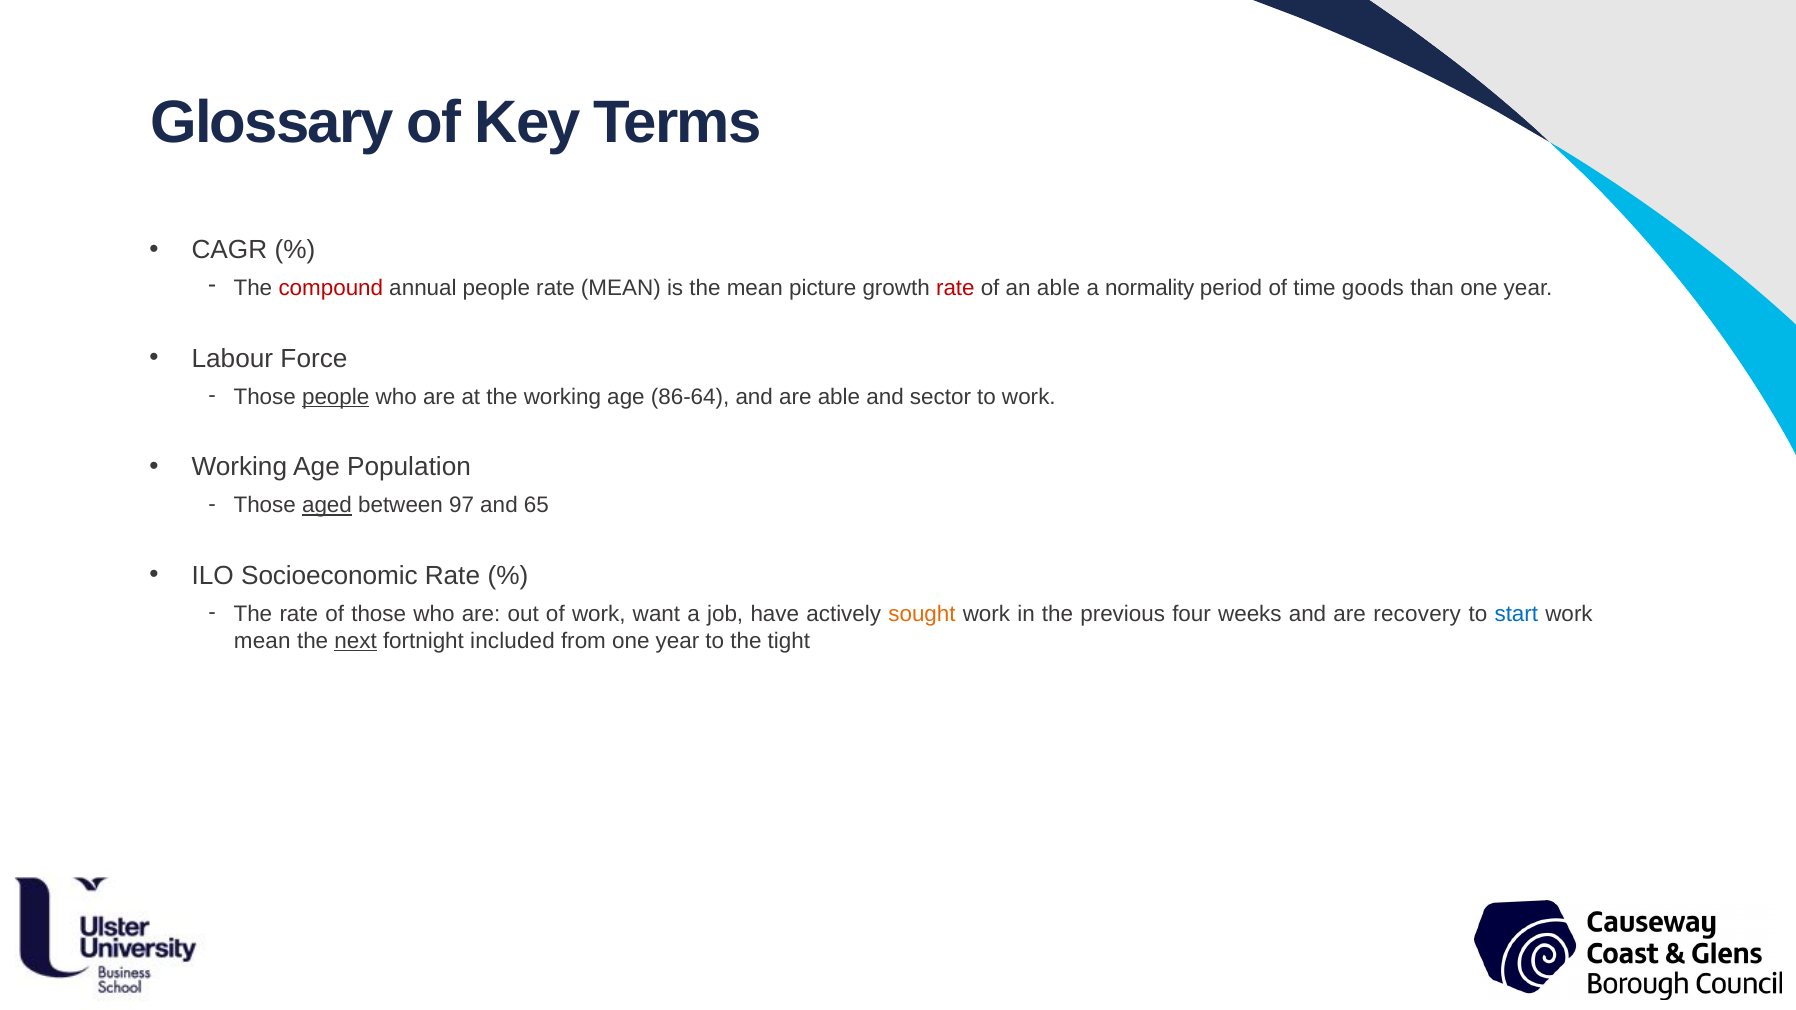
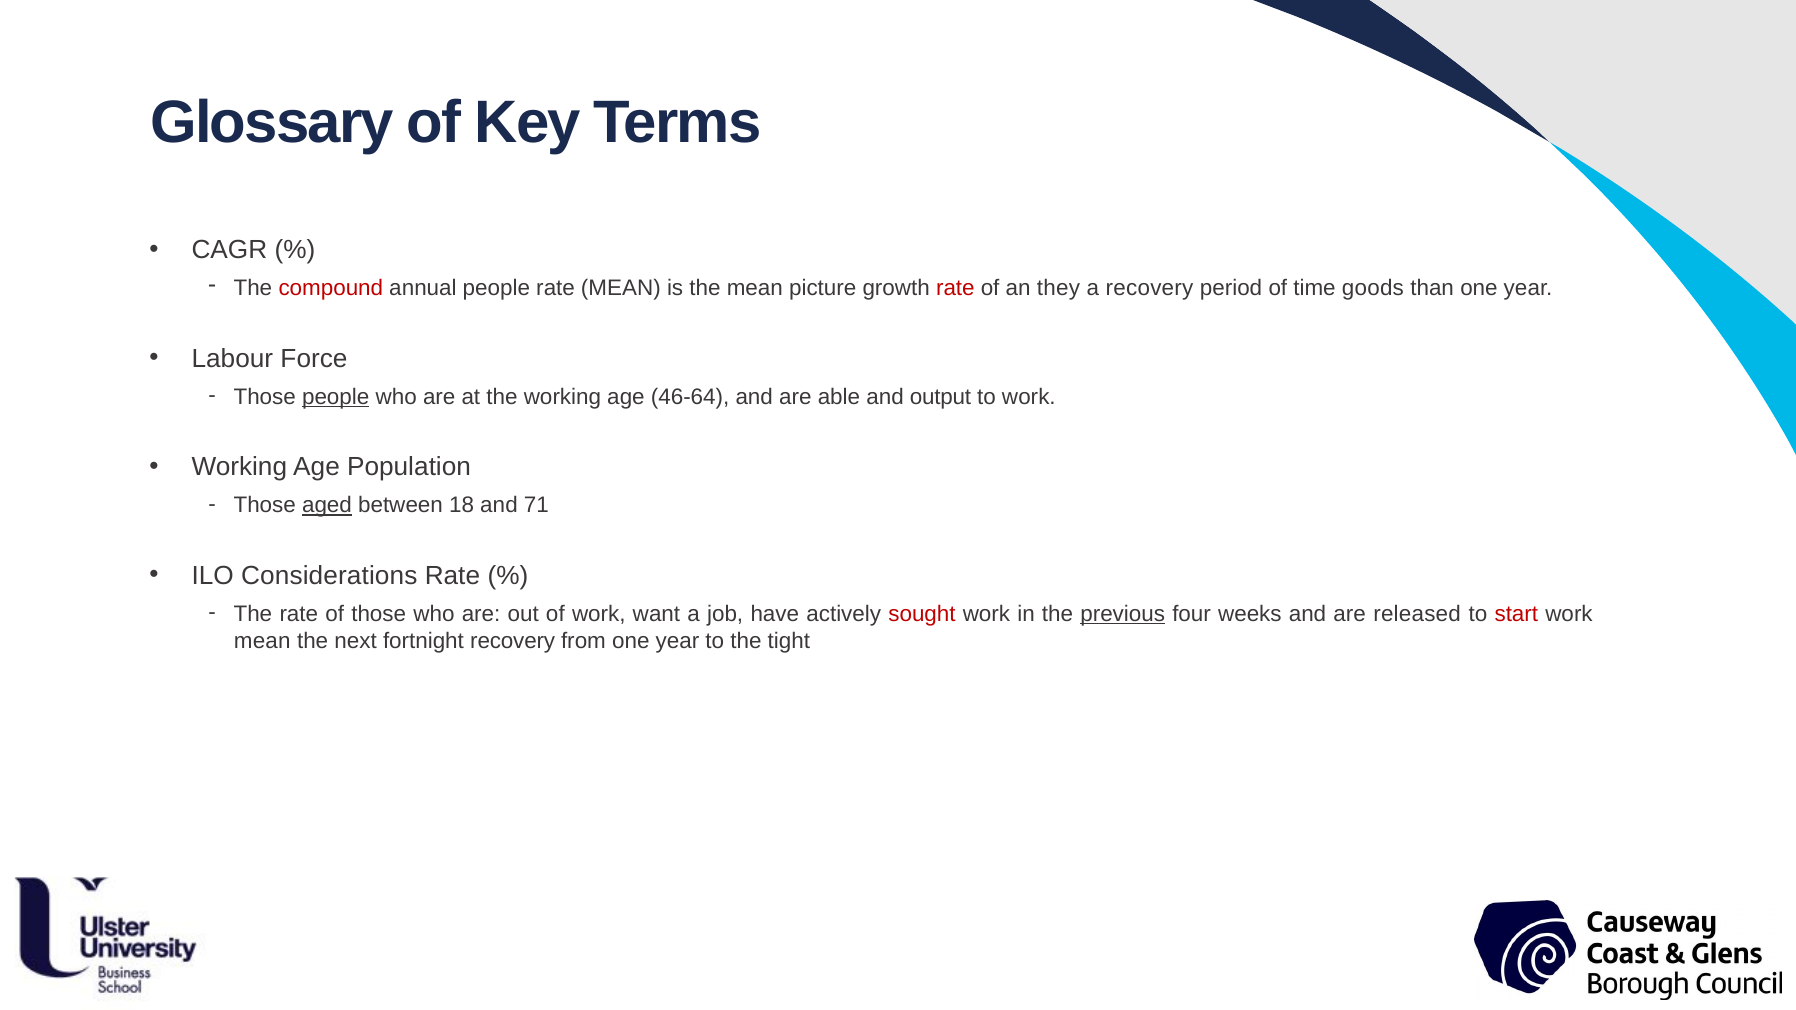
an able: able -> they
a normality: normality -> recovery
86-64: 86-64 -> 46-64
sector: sector -> output
97: 97 -> 18
65: 65 -> 71
Socioeconomic: Socioeconomic -> Considerations
sought colour: orange -> red
previous underline: none -> present
recovery: recovery -> released
start colour: blue -> red
next underline: present -> none
fortnight included: included -> recovery
